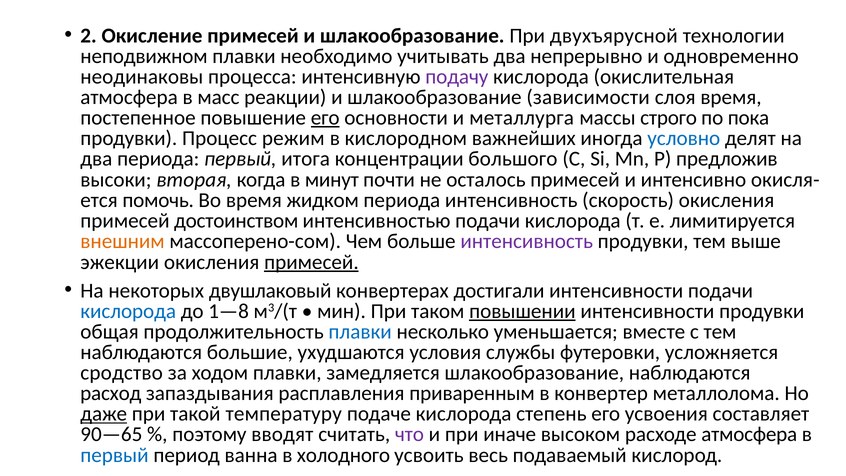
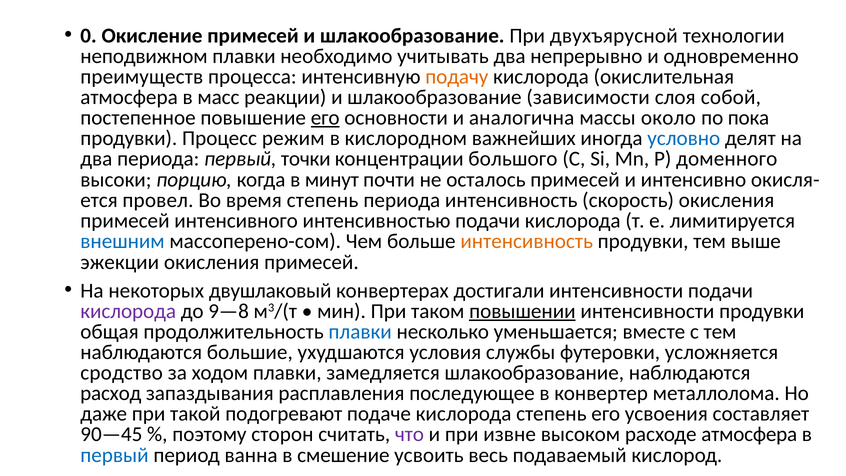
2: 2 -> 0
неодинаковы: неодинаковы -> преимуществ
подачу colour: purple -> orange
слоя время: время -> собой
металлурга: металлурга -> аналогична
строго: строго -> около
итога: итога -> точки
предложив: предложив -> доменного
вторая: вторая -> порцию
помочь: помочь -> провел
жидком: жидком -> степень
достоинством: достоинством -> интенсивного
внешним colour: orange -> blue
интенсивность at (527, 241) colour: purple -> orange
примесей at (311, 262) underline: present -> none
кислорода at (128, 311) colour: blue -> purple
1—8: 1—8 -> 9—8
приваренным: приваренным -> последующее
даже underline: present -> none
температуру: температуру -> подогревают
90—65: 90—65 -> 90—45
вводят: вводят -> сторон
иначе: иначе -> извне
холодного: холодного -> смешение
